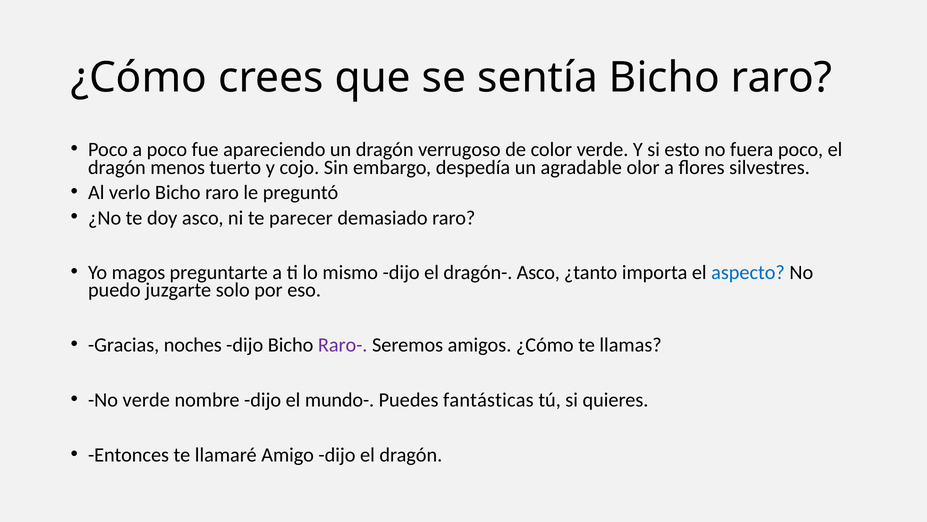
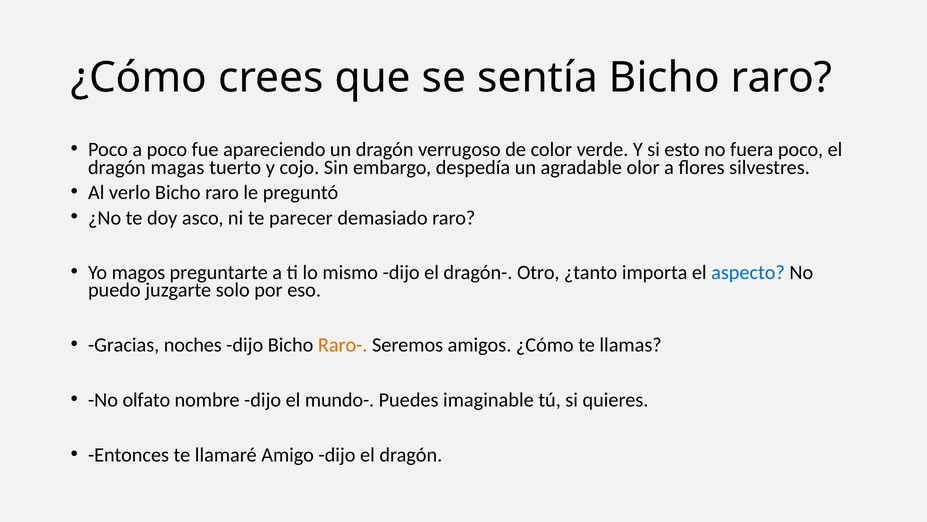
menos: menos -> magas
dragón- Asco: Asco -> Otro
Raro- colour: purple -> orange
No verde: verde -> olfato
fantásticas: fantásticas -> imaginable
